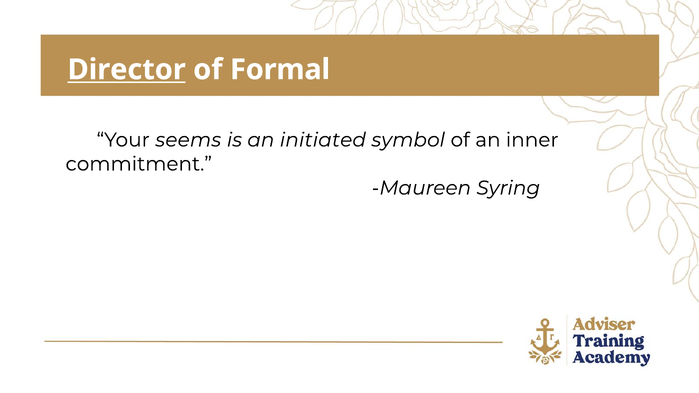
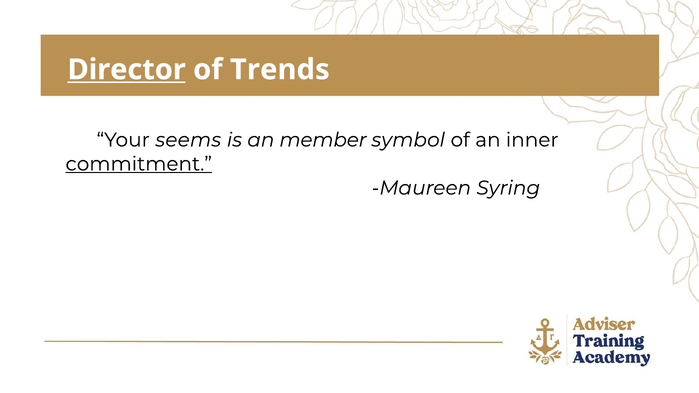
Formal: Formal -> Trends
initiated: initiated -> member
commitment underline: none -> present
